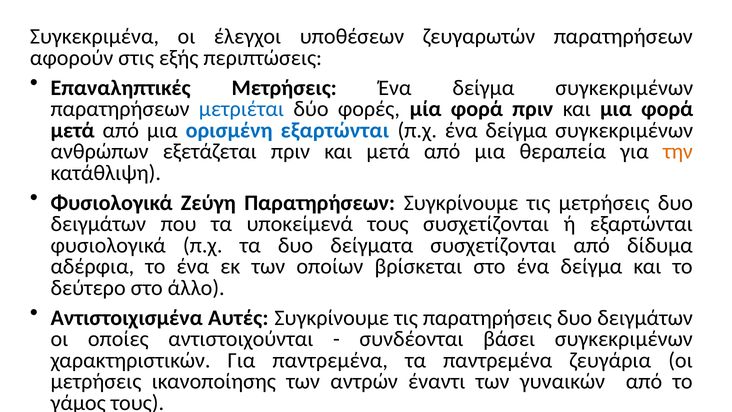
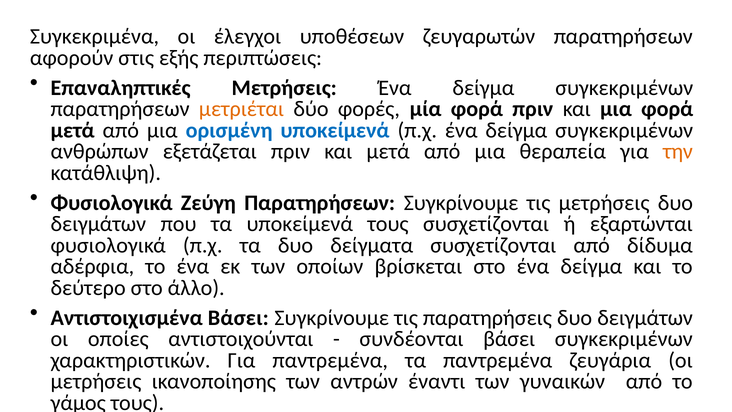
μετριέται colour: blue -> orange
ορισμένη εξαρτώνται: εξαρτώνται -> υποκείμενά
Αντιστοιχισμένα Αυτές: Αυτές -> Βάσει
